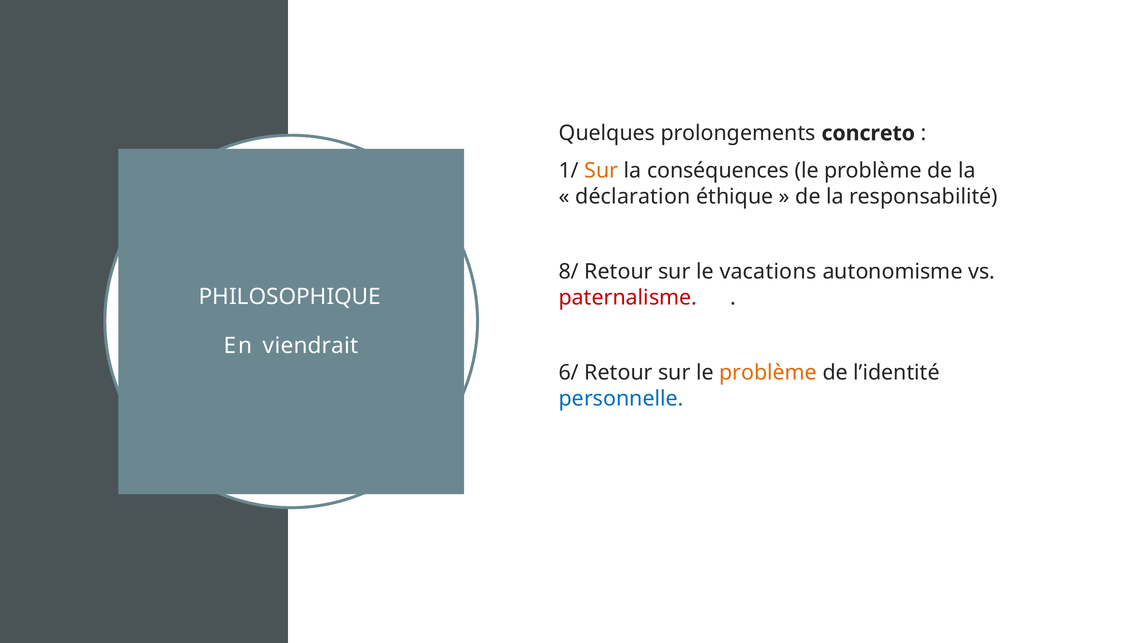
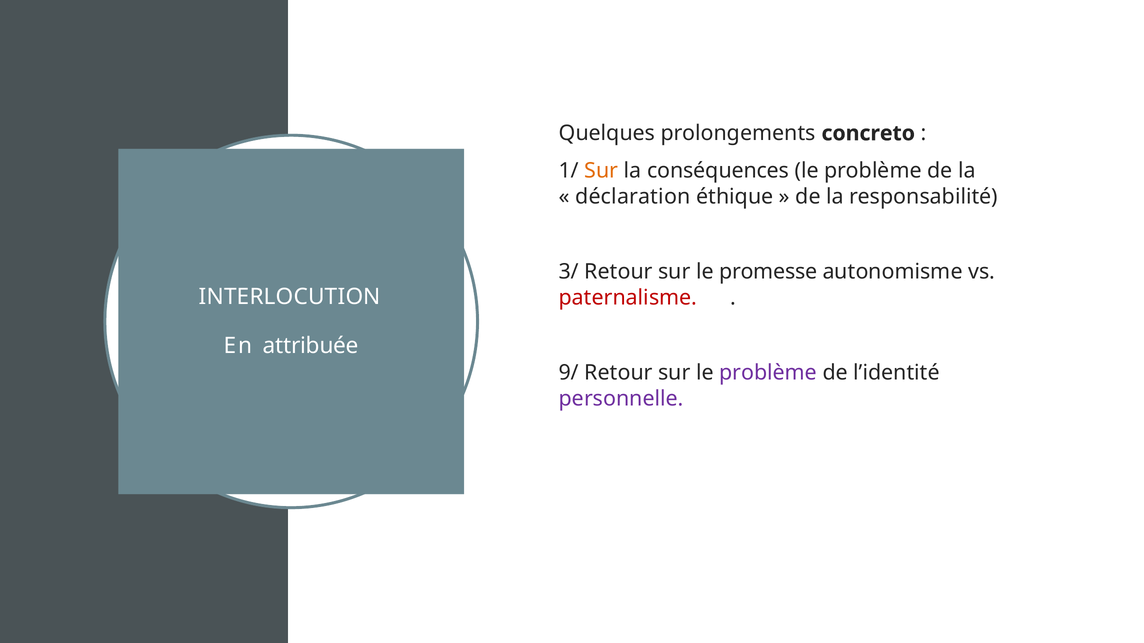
8/: 8/ -> 3/
vacations: vacations -> promesse
PHILOSOPHIQUE: PHILOSOPHIQUE -> INTERLOCUTION
viendrait: viendrait -> attribuée
6/: 6/ -> 9/
problème at (768, 373) colour: orange -> purple
personnelle colour: blue -> purple
